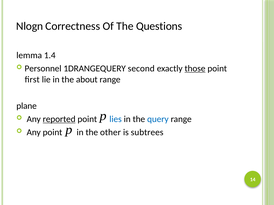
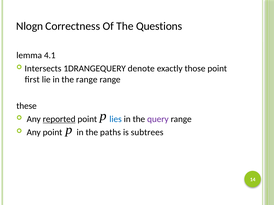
1.4: 1.4 -> 4.1
Personnel: Personnel -> Intersects
second: second -> denote
those underline: present -> none
the about: about -> range
plane: plane -> these
query colour: blue -> purple
other: other -> paths
